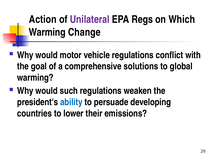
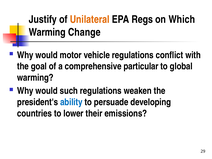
Action: Action -> Justify
Unilateral colour: purple -> orange
solutions: solutions -> particular
